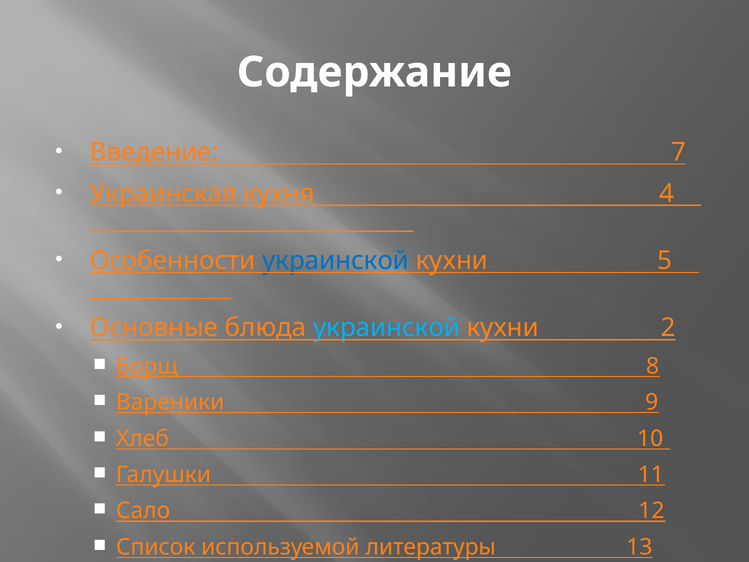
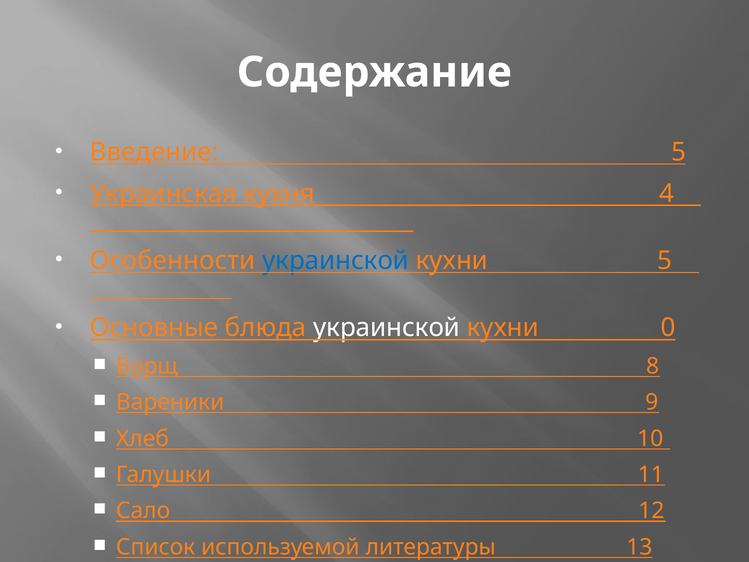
Введение 7: 7 -> 5
украинской at (387, 328) colour: light blue -> white
2: 2 -> 0
